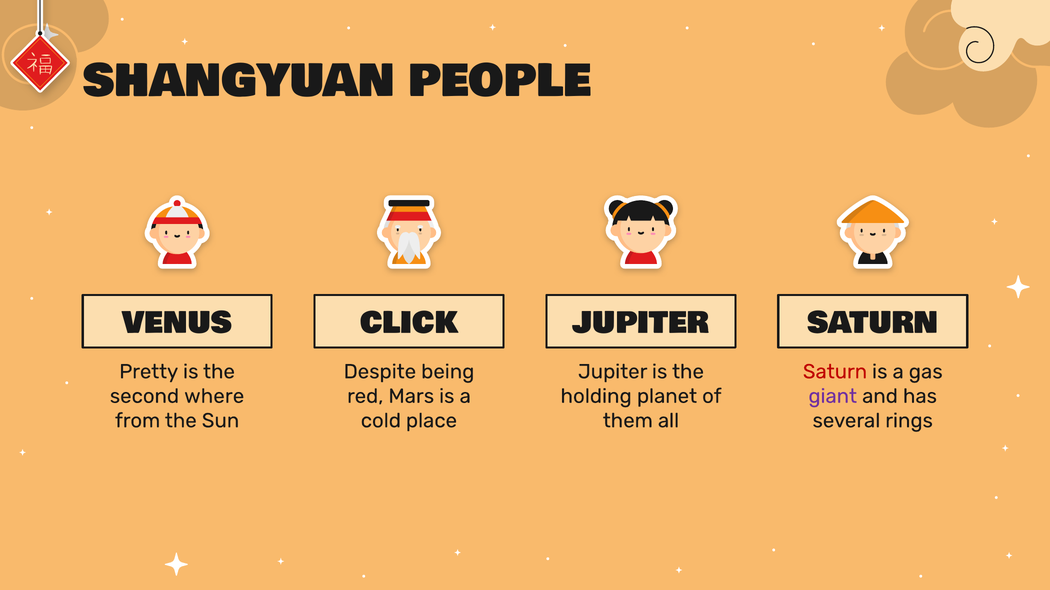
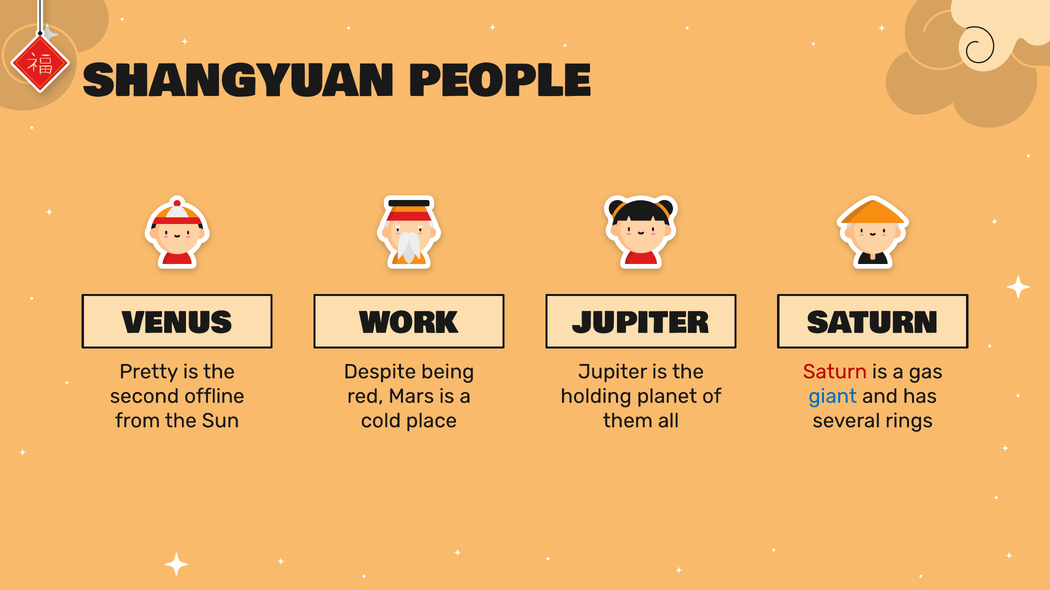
CLICK: CLICK -> WORK
where: where -> offline
giant colour: purple -> blue
